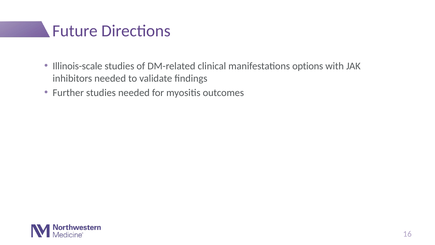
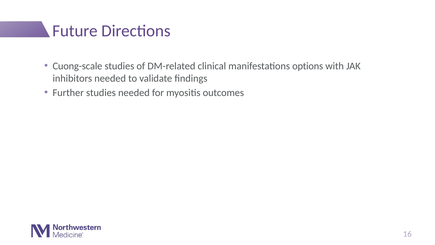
Illinois-scale: Illinois-scale -> Cuong-scale
